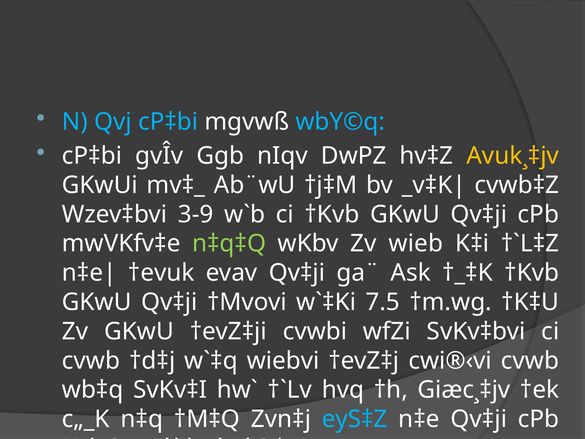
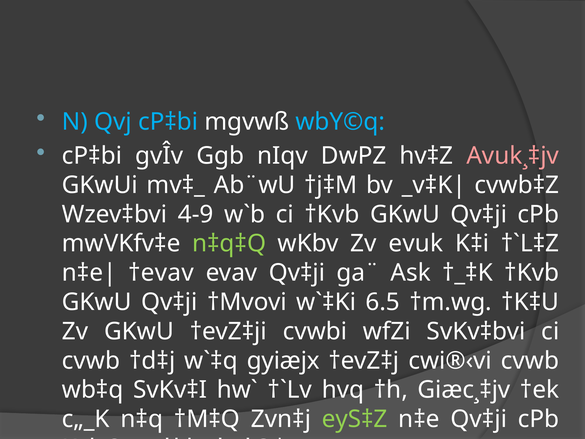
Avuk¸‡jv colour: yellow -> pink
3-9: 3-9 -> 4-9
wieb: wieb -> evuk
†evuk: †evuk -> †evav
7.5: 7.5 -> 6.5
wiebvi: wiebvi -> gyiæjx
eyS‡Z colour: light blue -> light green
